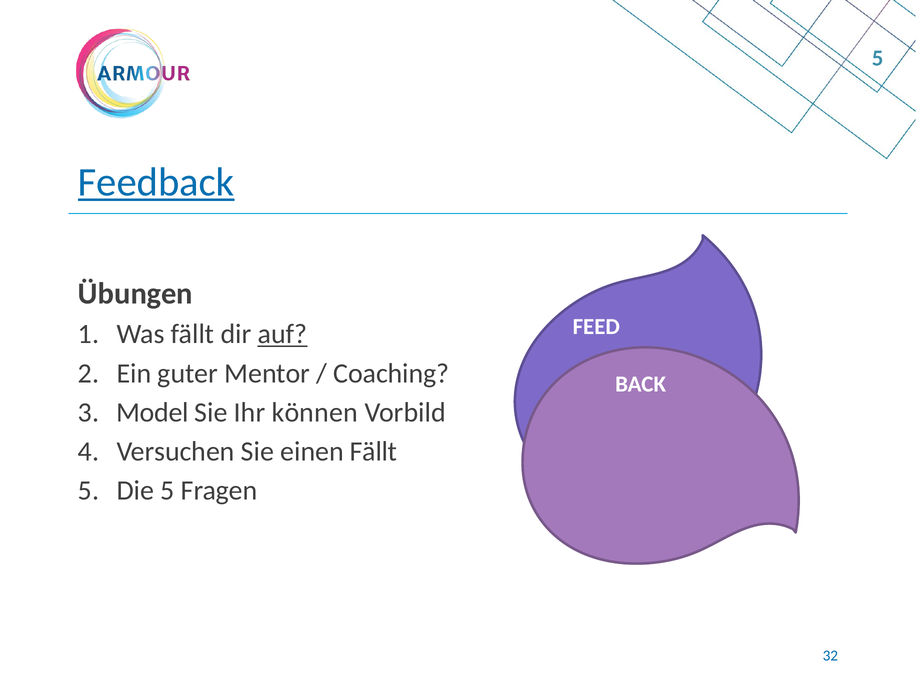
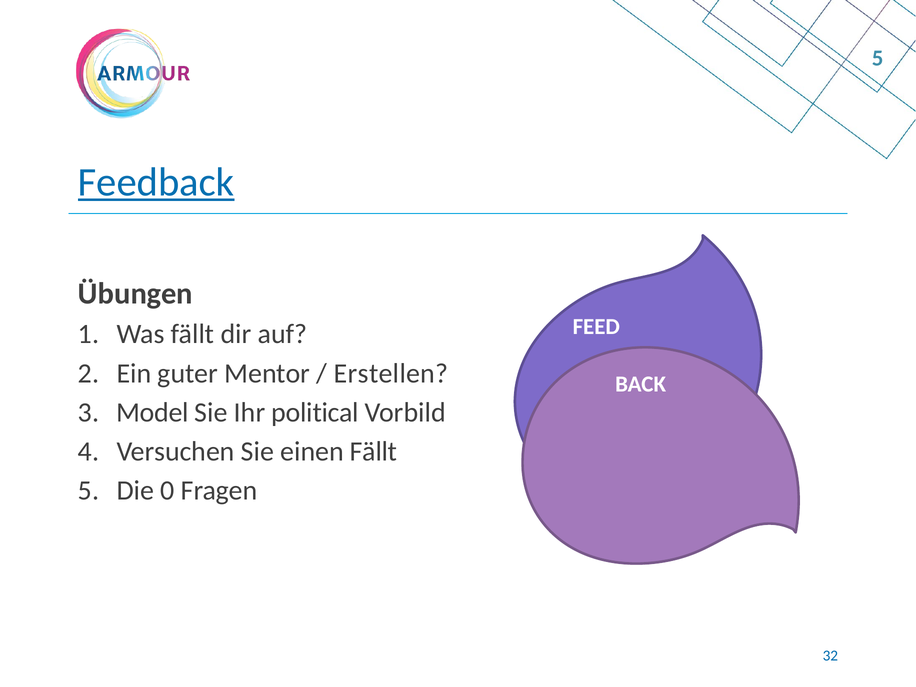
auf underline: present -> none
Coaching: Coaching -> Erstellen
können: können -> political
Die 5: 5 -> 0
